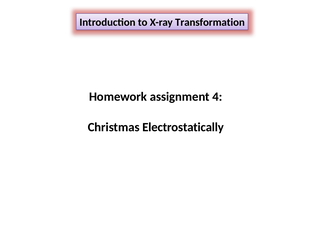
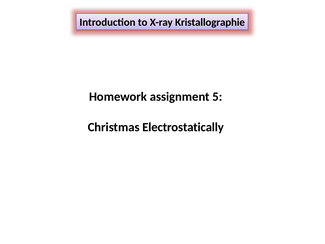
Transformation: Transformation -> Kristallographie
4: 4 -> 5
